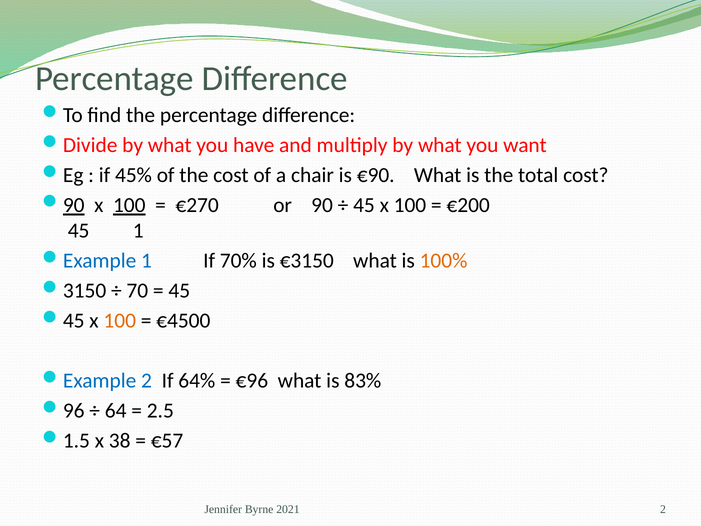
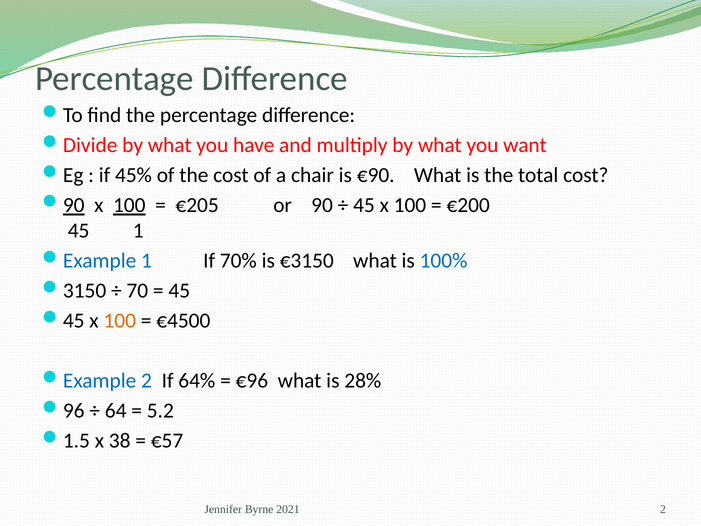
€270: €270 -> €205
100% colour: orange -> blue
83%: 83% -> 28%
2.5: 2.5 -> 5.2
